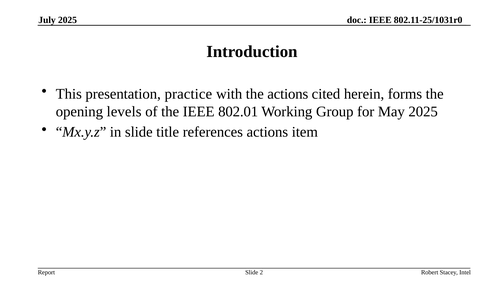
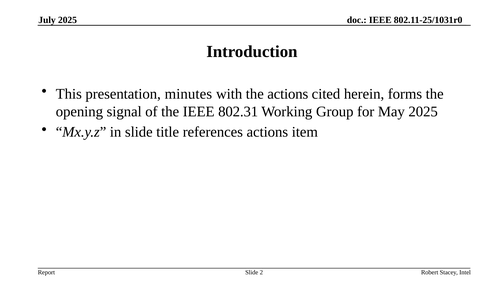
practice: practice -> minutes
levels: levels -> signal
802.01: 802.01 -> 802.31
